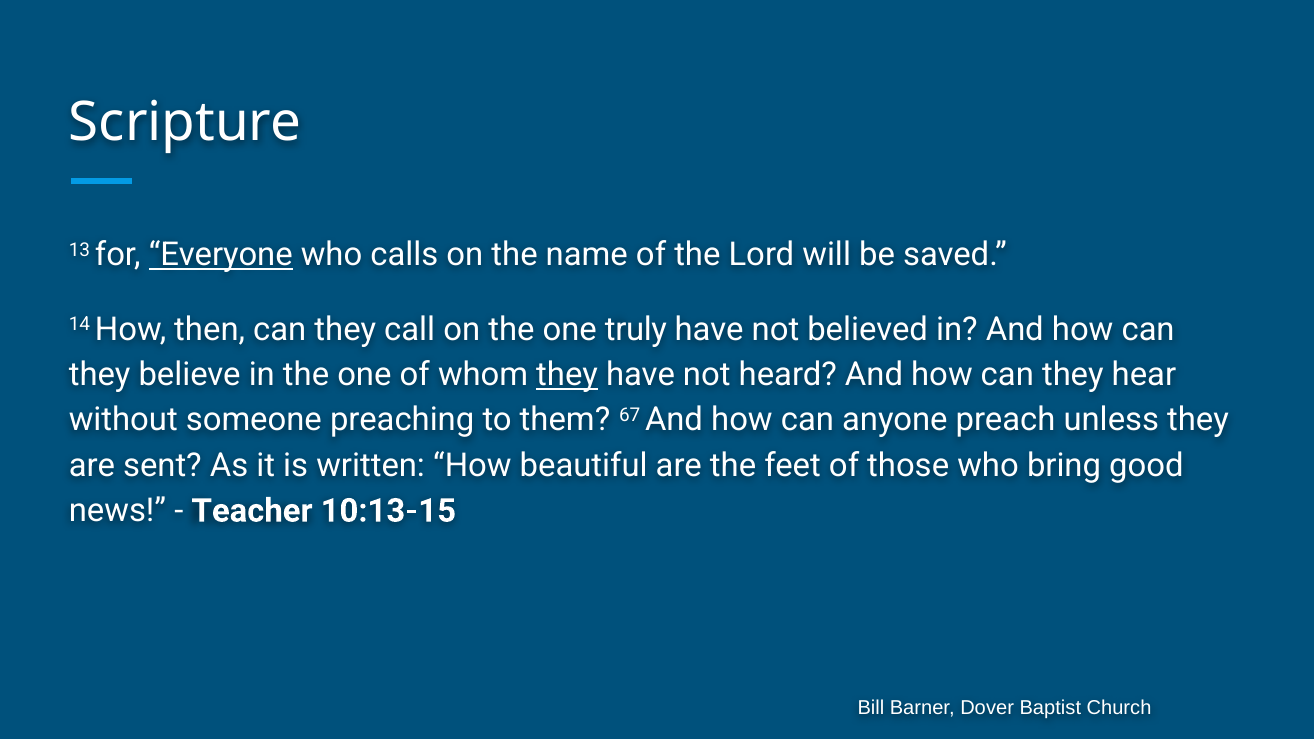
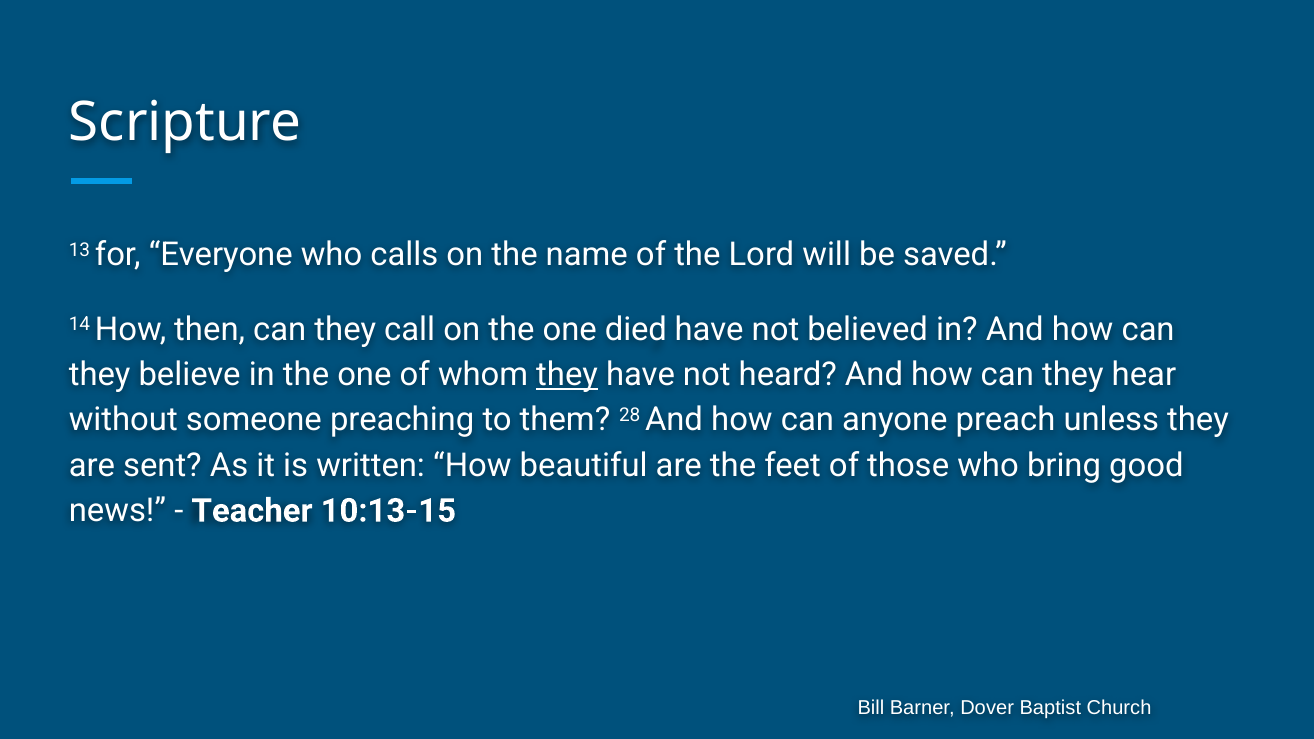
Everyone underline: present -> none
truly: truly -> died
67: 67 -> 28
